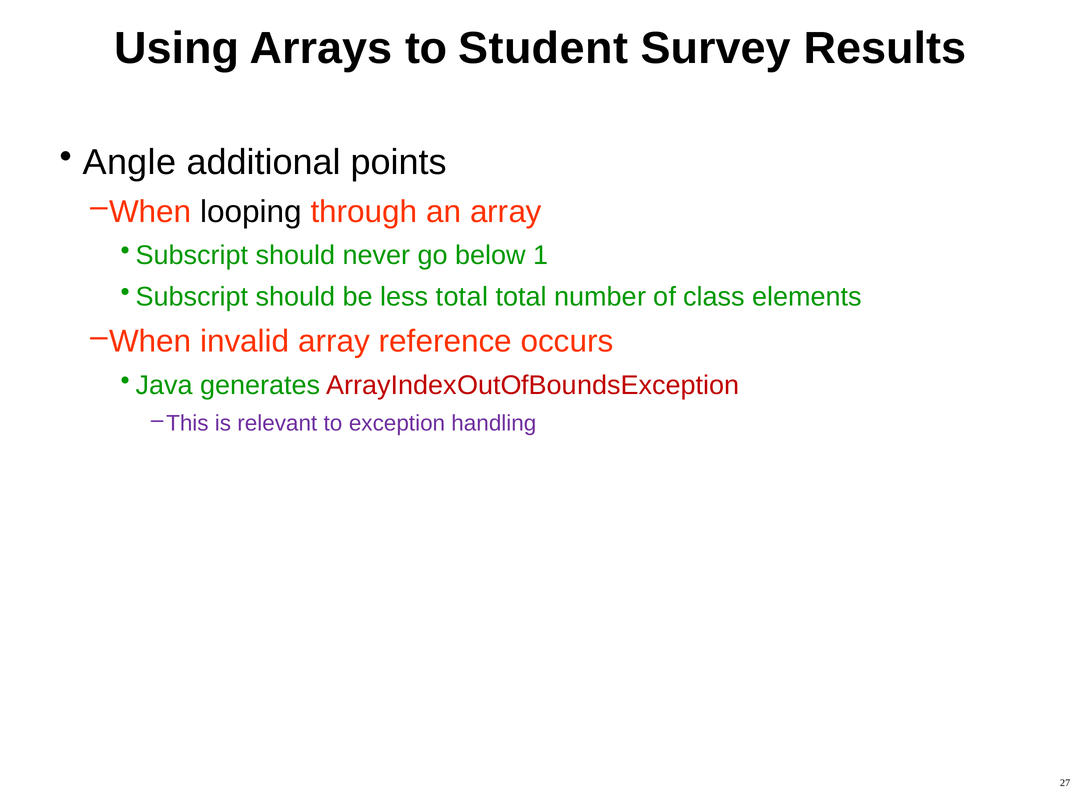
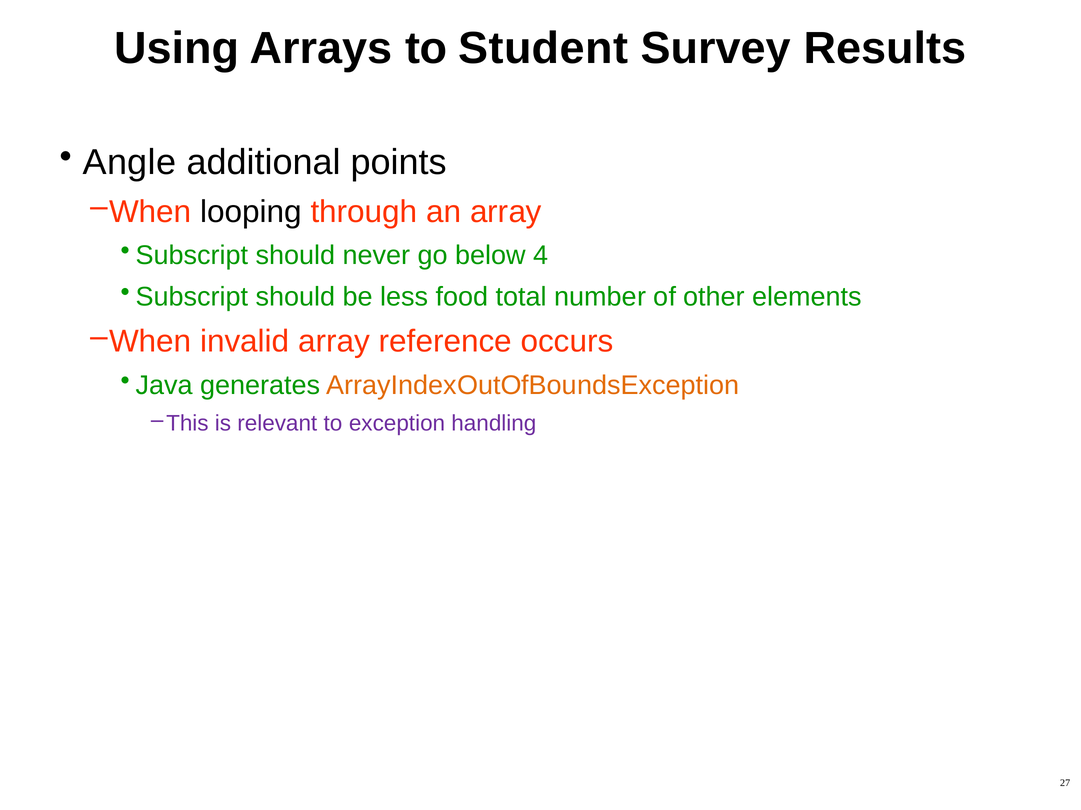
1: 1 -> 4
less total: total -> food
class: class -> other
ArrayIndexOutOfBoundsException colour: red -> orange
